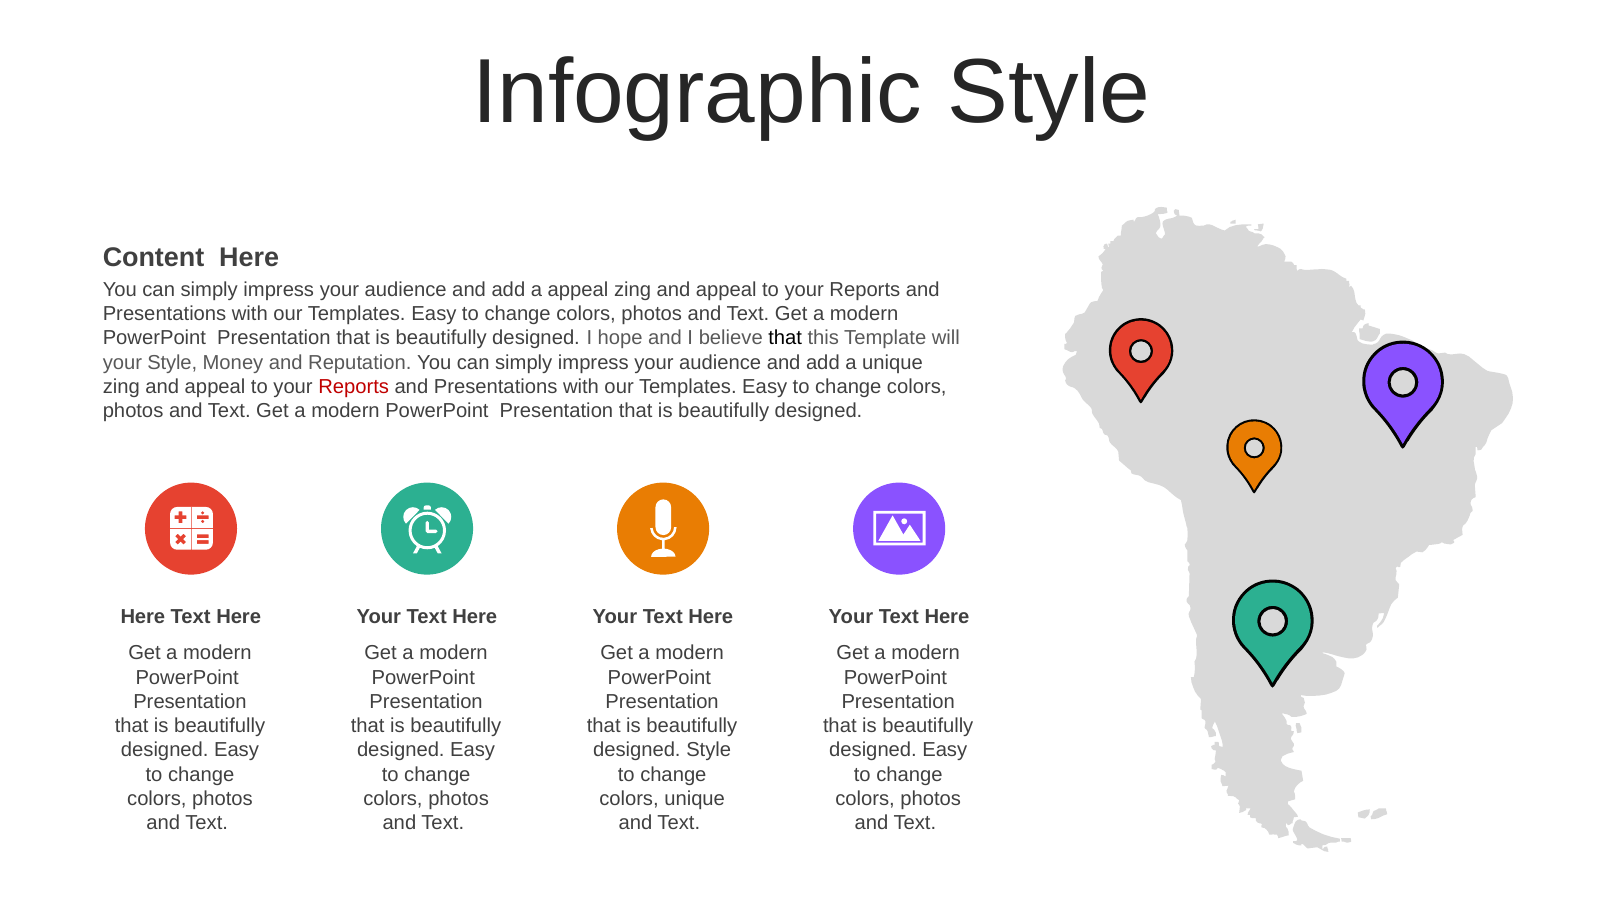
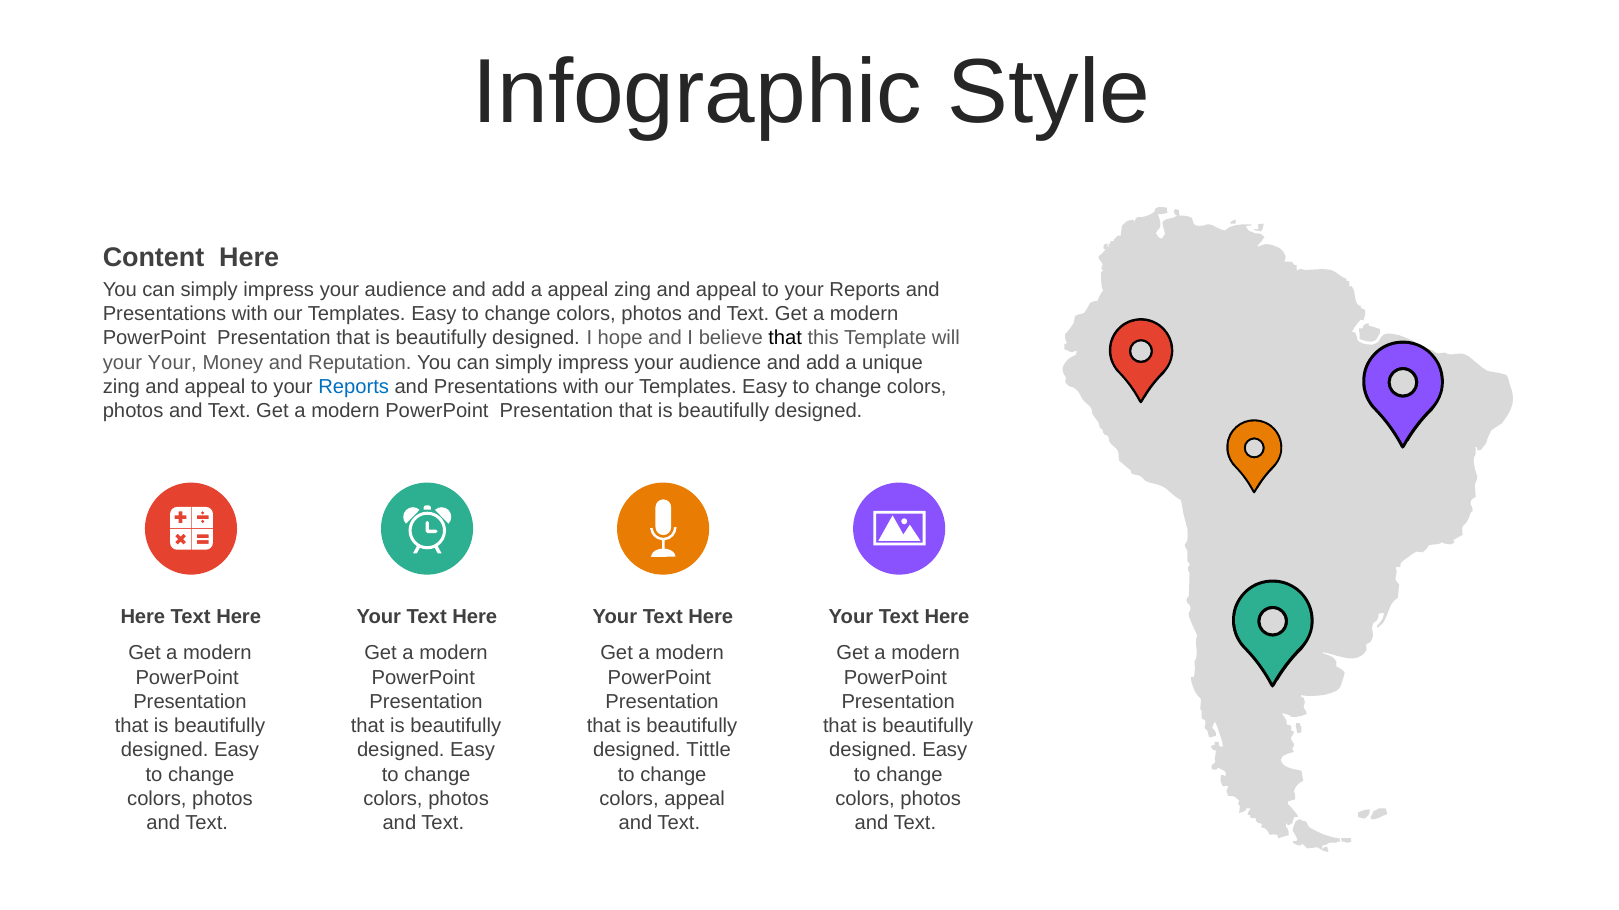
your Style: Style -> Your
Reports at (354, 387) colour: red -> blue
designed Style: Style -> Tittle
colors unique: unique -> appeal
